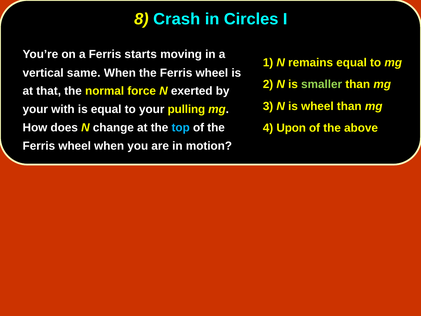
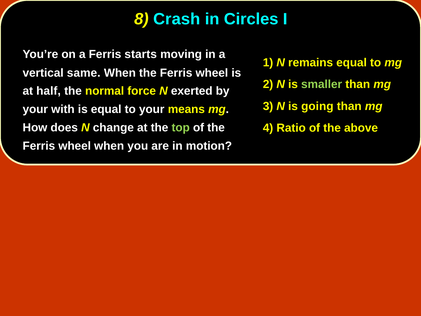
that: that -> half
is wheel: wheel -> going
pulling: pulling -> means
top colour: light blue -> light green
Upon: Upon -> Ratio
